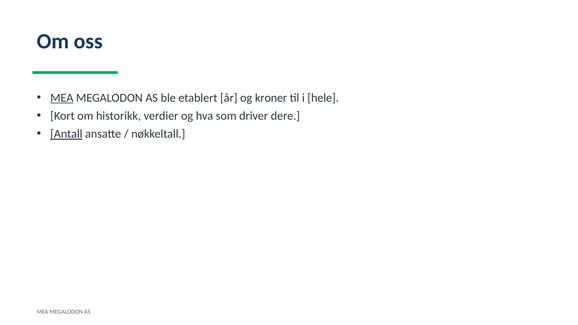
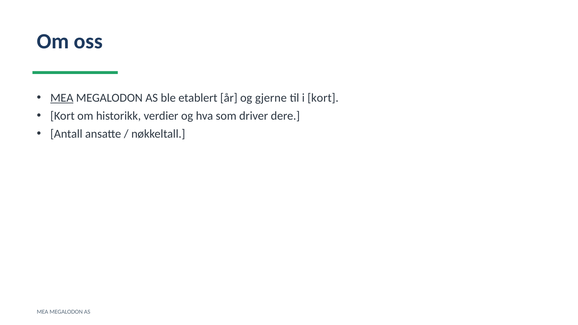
kroner: kroner -> gjerne
i hele: hele -> kort
Antall underline: present -> none
